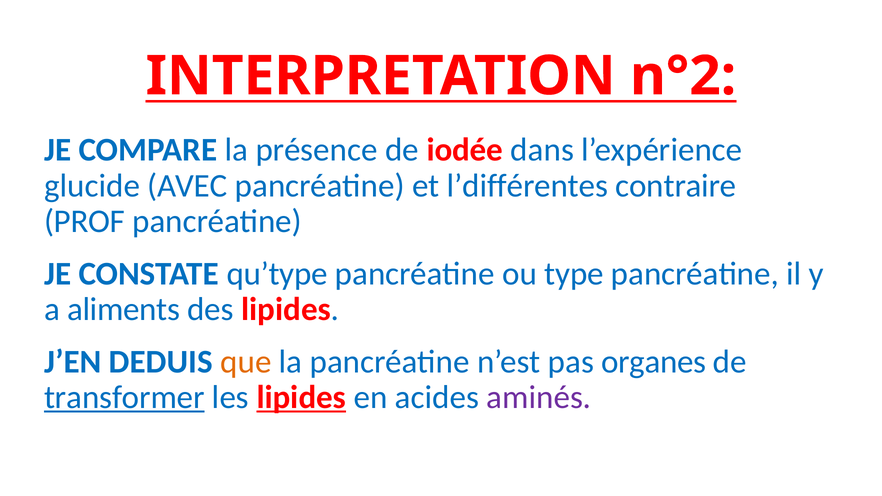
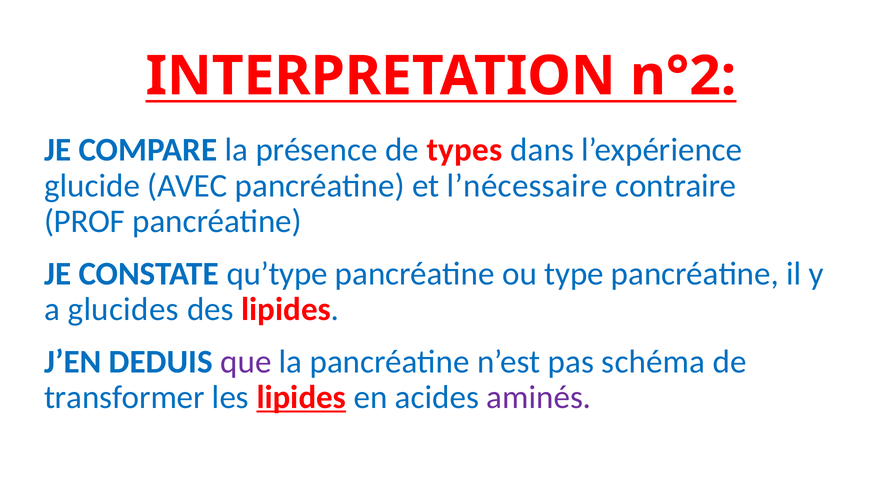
iodée: iodée -> types
l’différentes: l’différentes -> l’nécessaire
aliments: aliments -> glucides
que colour: orange -> purple
organes: organes -> schéma
transformer underline: present -> none
